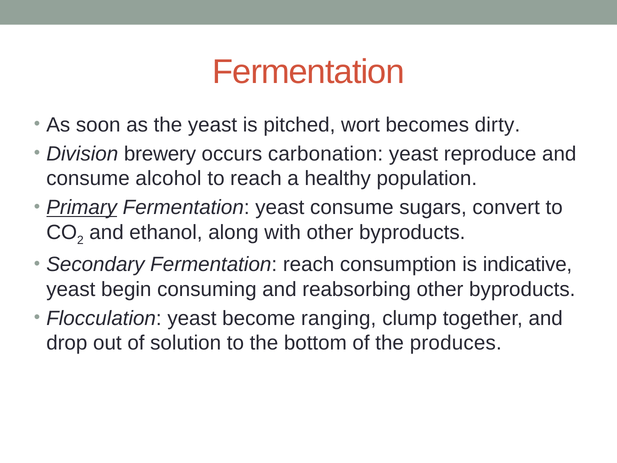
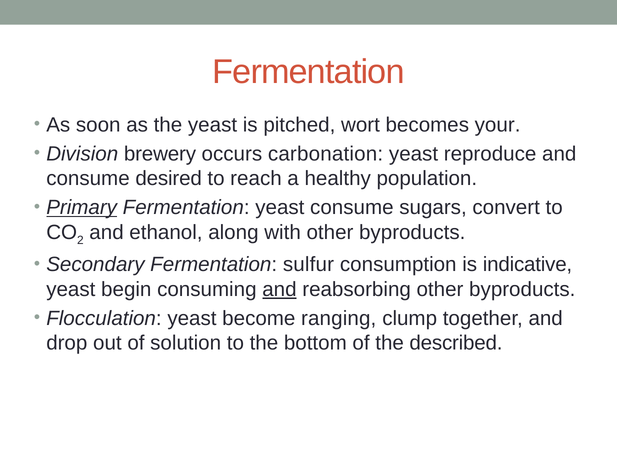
dirty: dirty -> your
alcohol: alcohol -> desired
Fermentation reach: reach -> sulfur
and at (279, 289) underline: none -> present
produces: produces -> described
